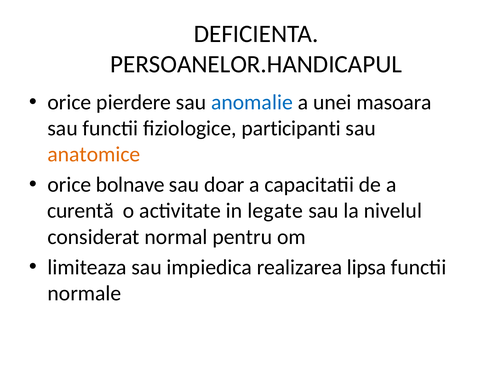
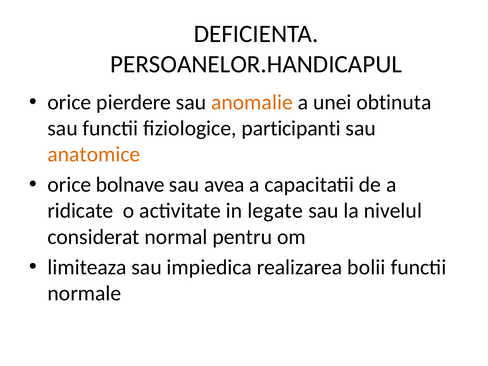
anomalie colour: blue -> orange
masoara: masoara -> obtinuta
doar: doar -> avea
curentă: curentă -> ridicate
lipsa: lipsa -> bolii
